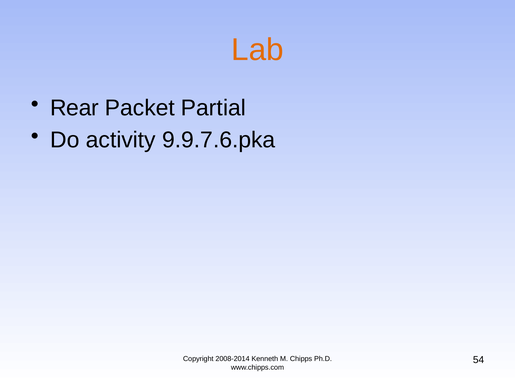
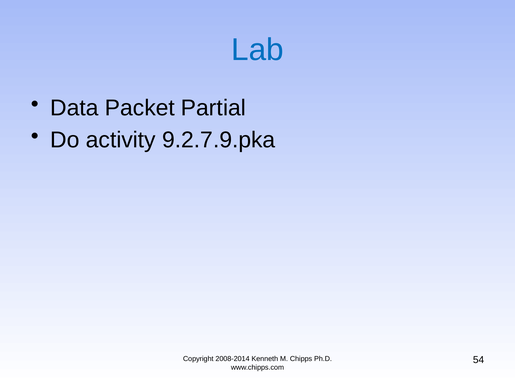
Lab colour: orange -> blue
Rear: Rear -> Data
9.9.7.6.pka: 9.9.7.6.pka -> 9.2.7.9.pka
